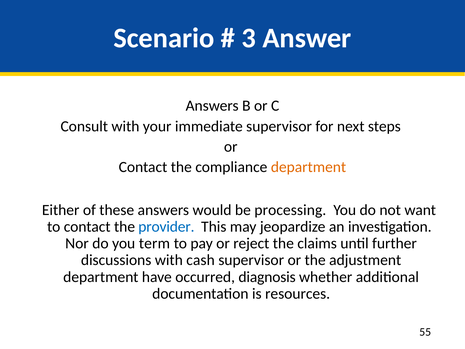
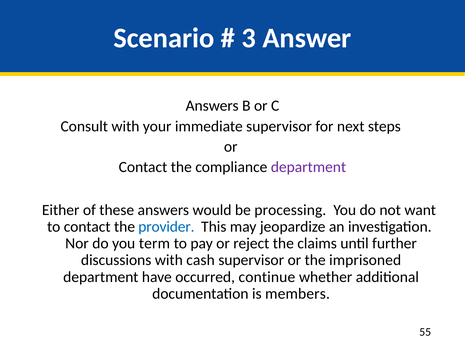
department at (308, 167) colour: orange -> purple
adjustment: adjustment -> imprisoned
diagnosis: diagnosis -> continue
resources: resources -> members
